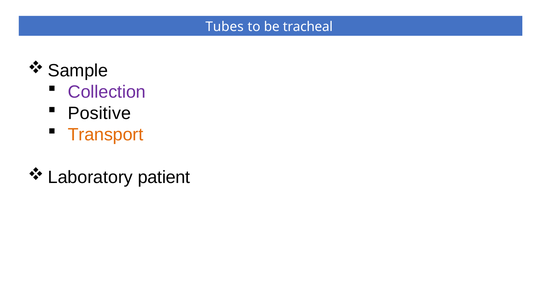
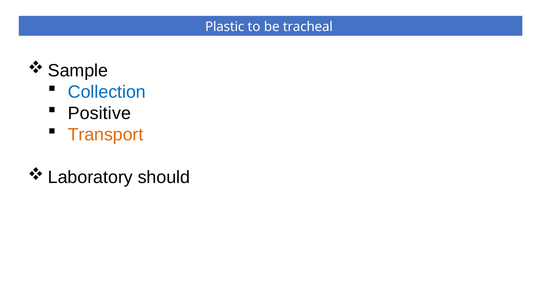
Tubes: Tubes -> Plastic
Collection colour: purple -> blue
patient: patient -> should
